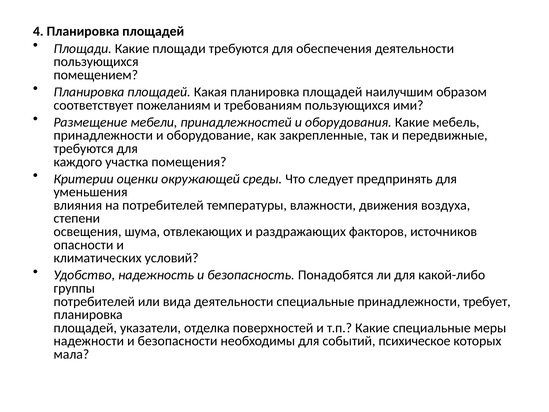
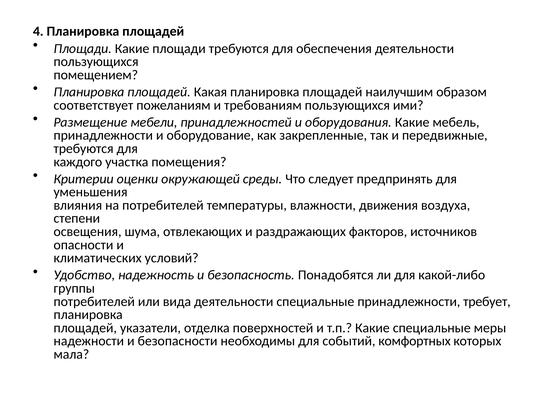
психическое: психическое -> комфортных
